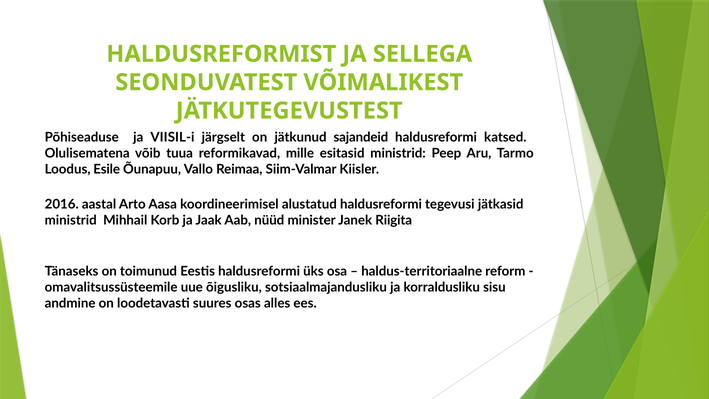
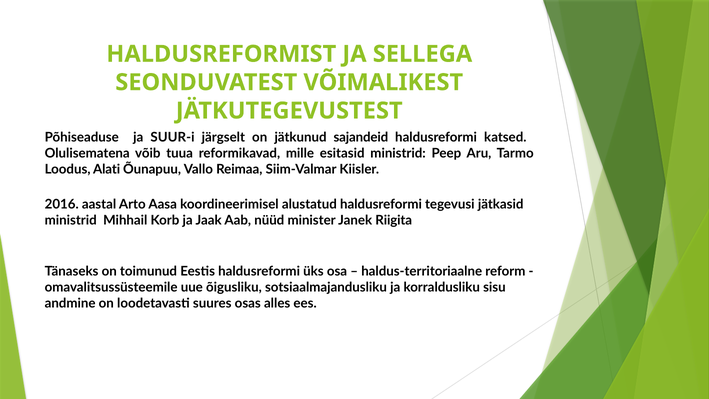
VIISIL-i: VIISIL-i -> SUUR-i
Esile: Esile -> Alati
